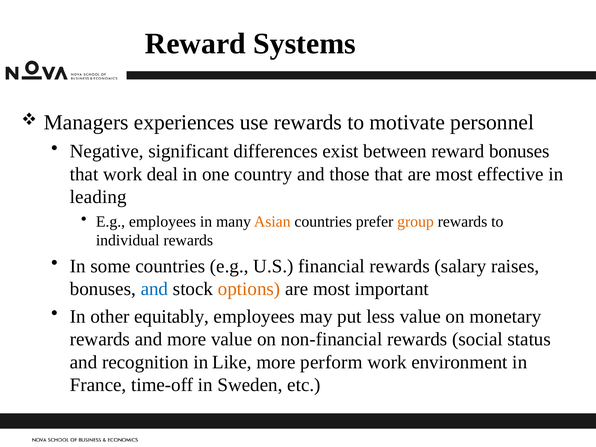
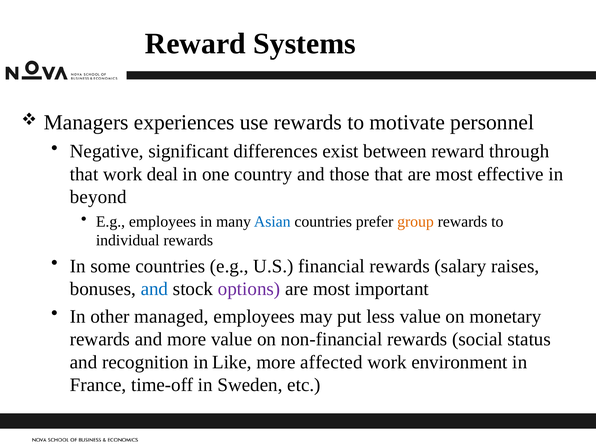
reward bonuses: bonuses -> through
leading: leading -> beyond
Asian colour: orange -> blue
options colour: orange -> purple
equitably: equitably -> managed
perform: perform -> affected
